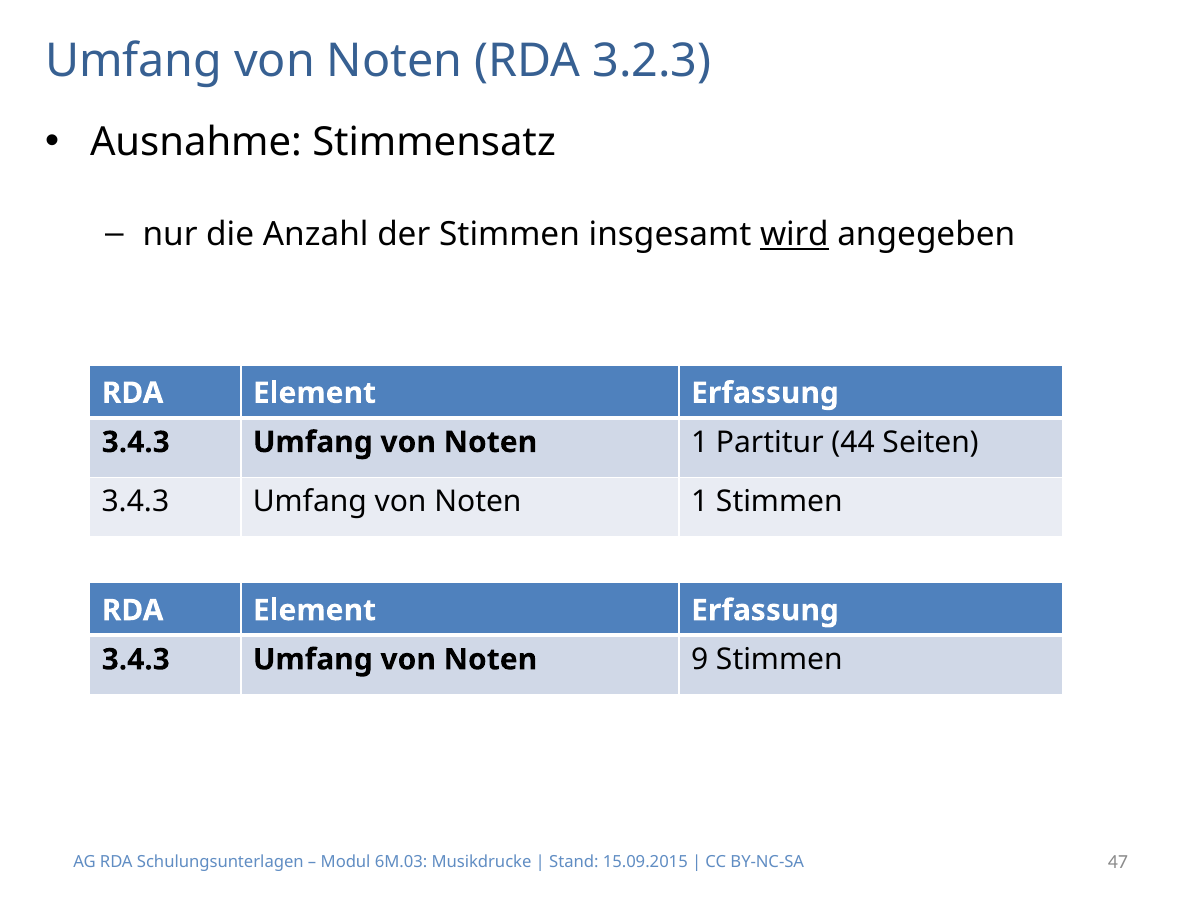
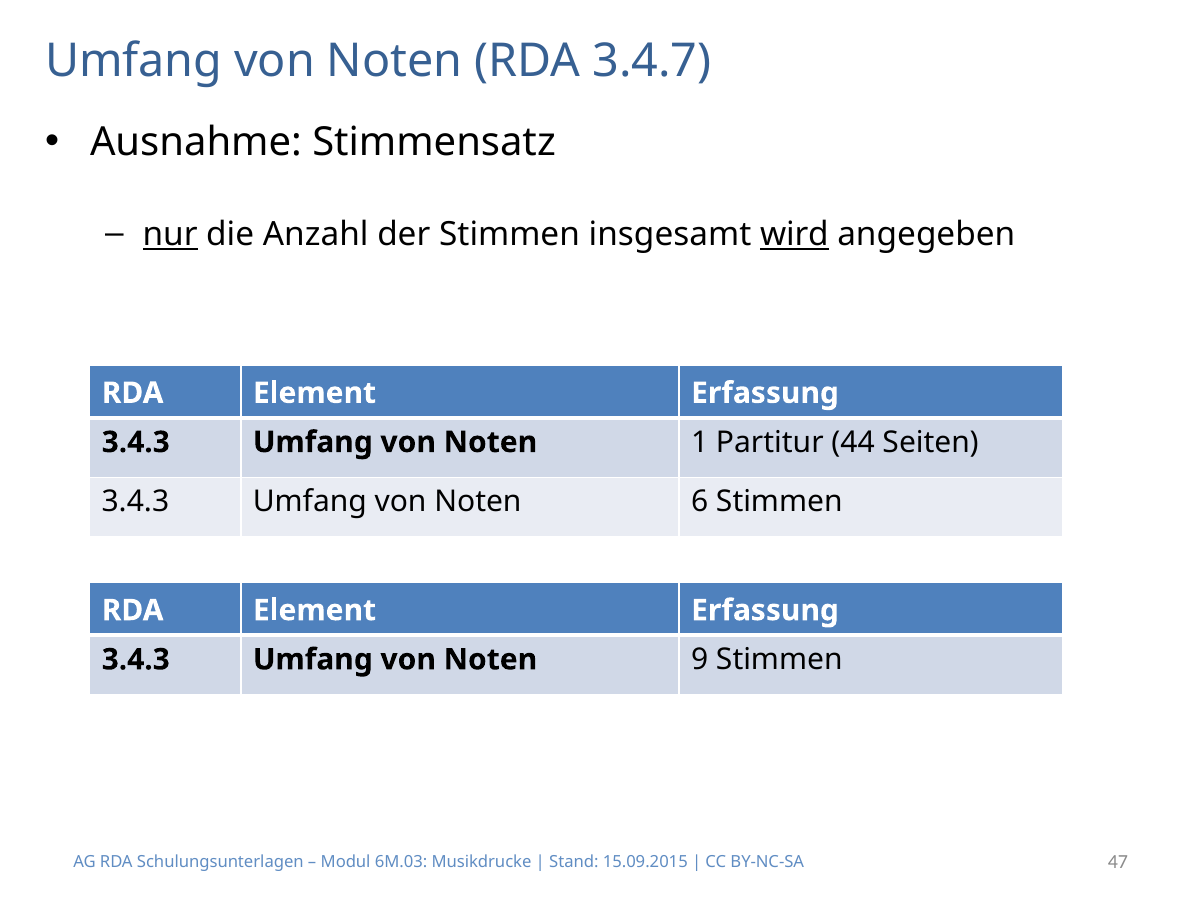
3.2.3: 3.2.3 -> 3.4.7
nur underline: none -> present
1 at (700, 502): 1 -> 6
